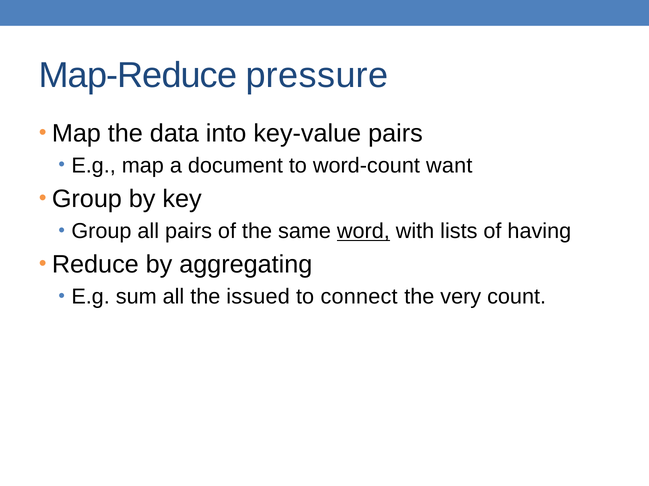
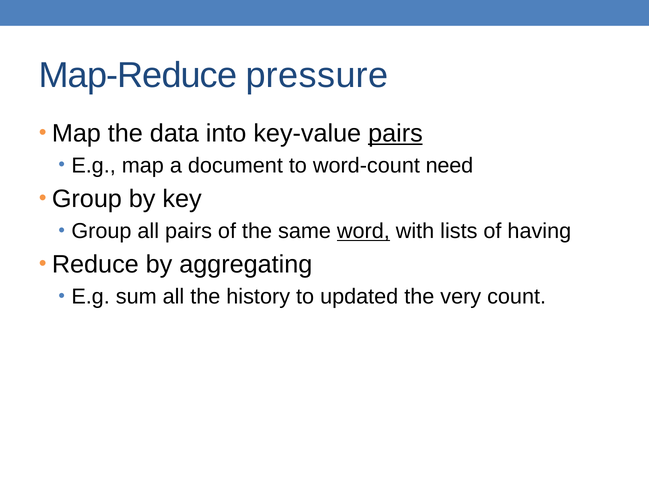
pairs at (395, 134) underline: none -> present
want: want -> need
issued: issued -> history
connect: connect -> updated
